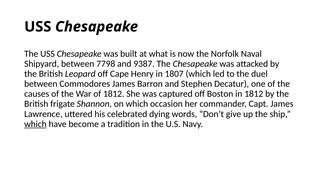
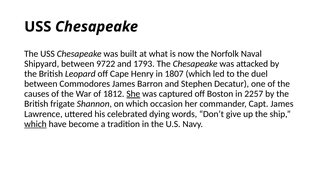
7798: 7798 -> 9722
9387: 9387 -> 1793
She underline: none -> present
in 1812: 1812 -> 2257
